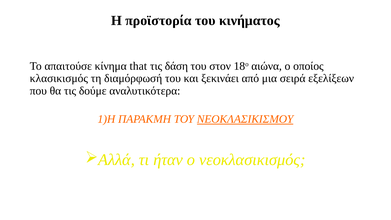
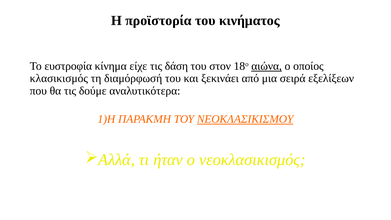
απαιτούσε: απαιτούσε -> ευστροφία
that: that -> είχε
αιώνα underline: none -> present
